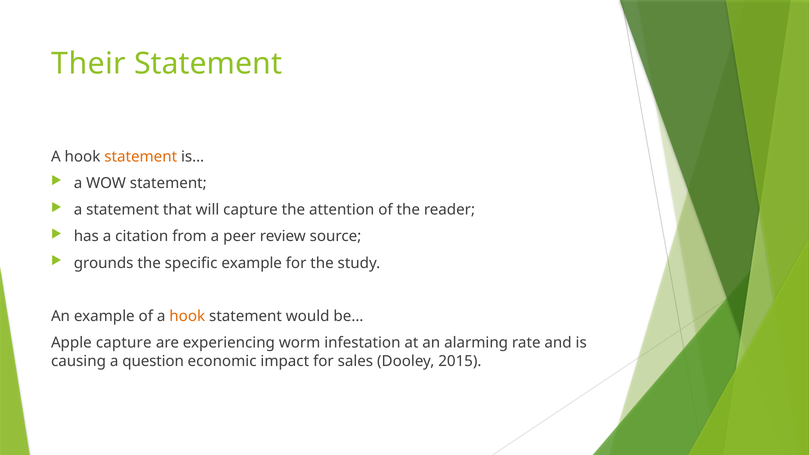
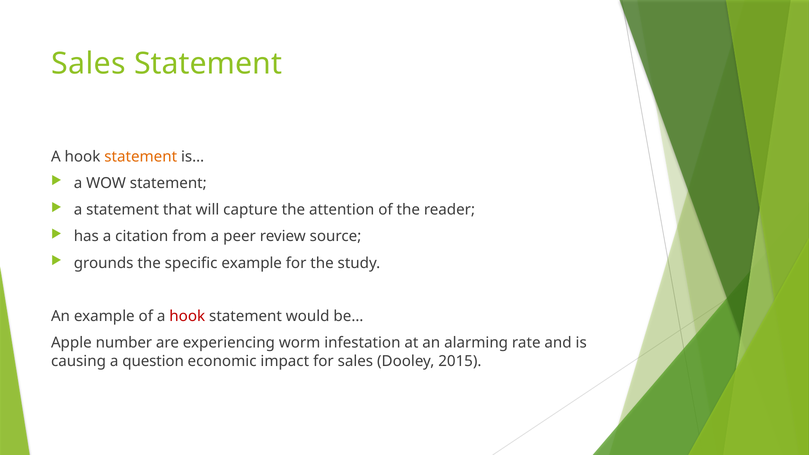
Their at (89, 64): Their -> Sales
hook at (187, 316) colour: orange -> red
Apple capture: capture -> number
